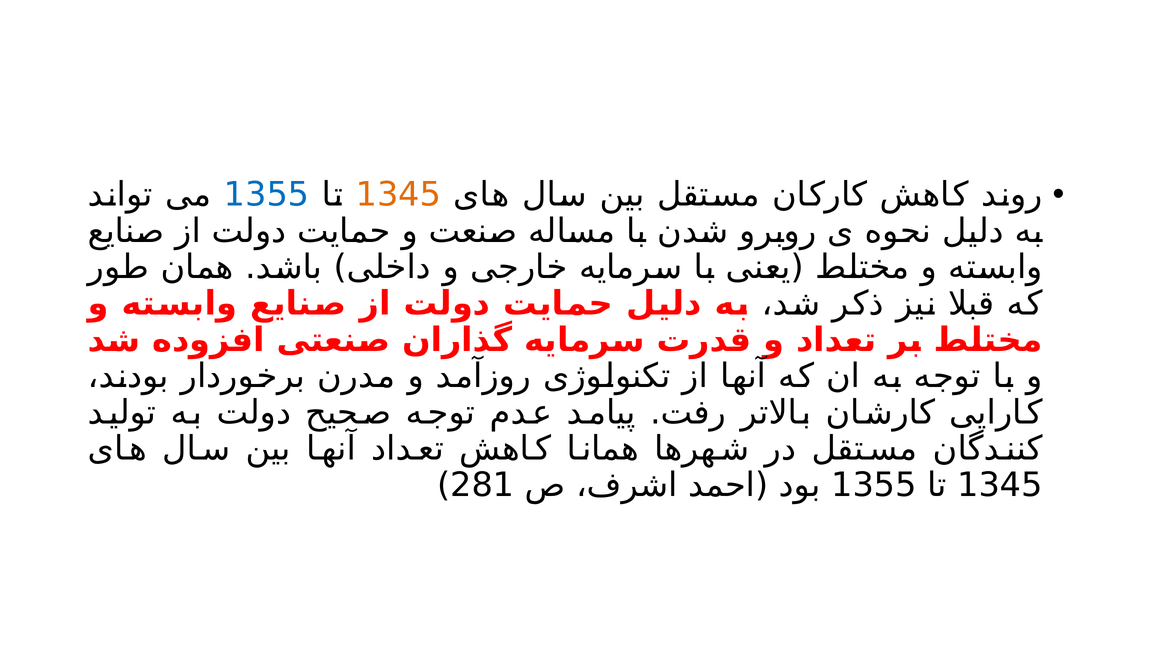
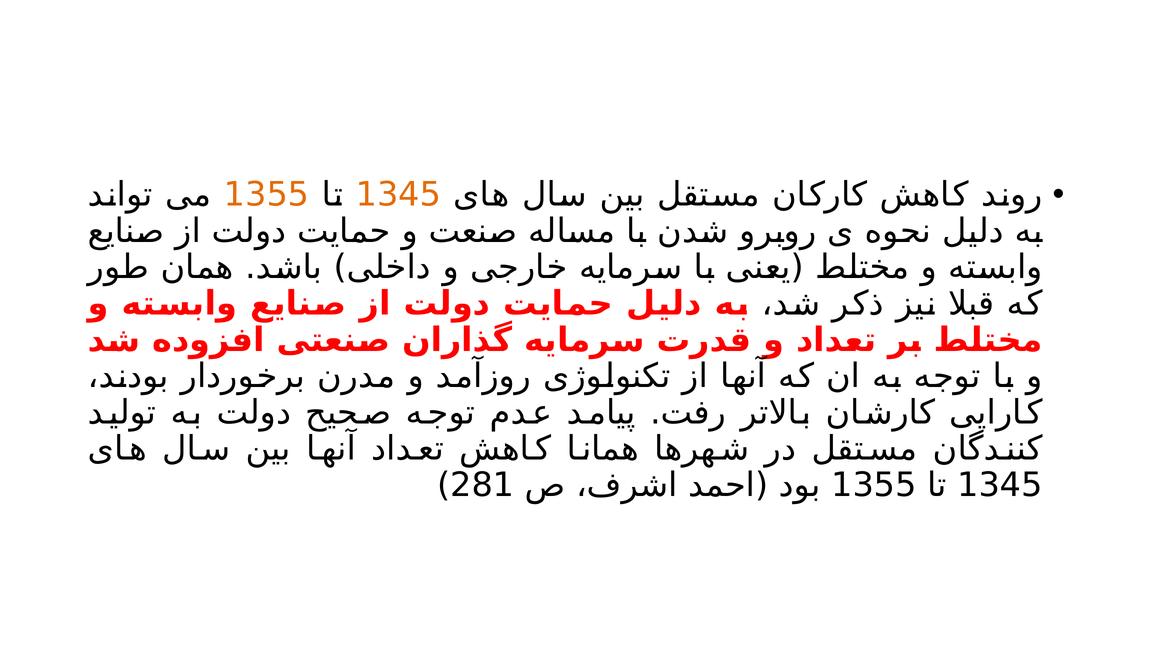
1355 at (267, 195) colour: blue -> orange
